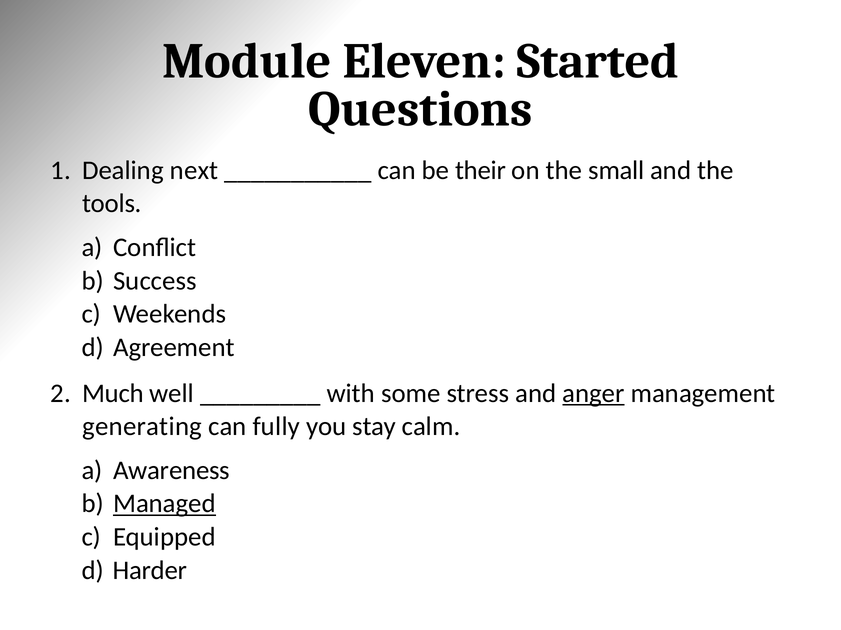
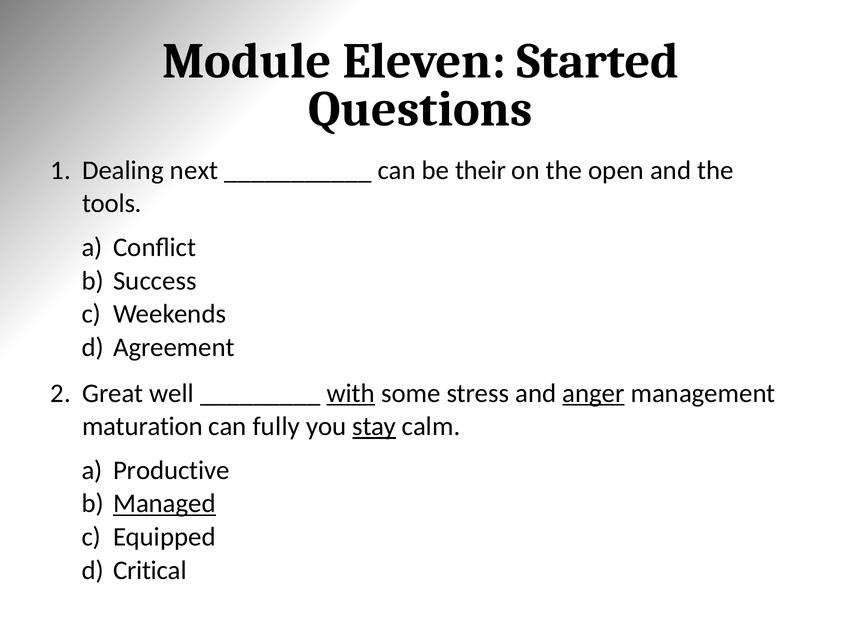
small: small -> open
Much: Much -> Great
with underline: none -> present
generating: generating -> maturation
stay underline: none -> present
Awareness: Awareness -> Productive
Harder: Harder -> Critical
